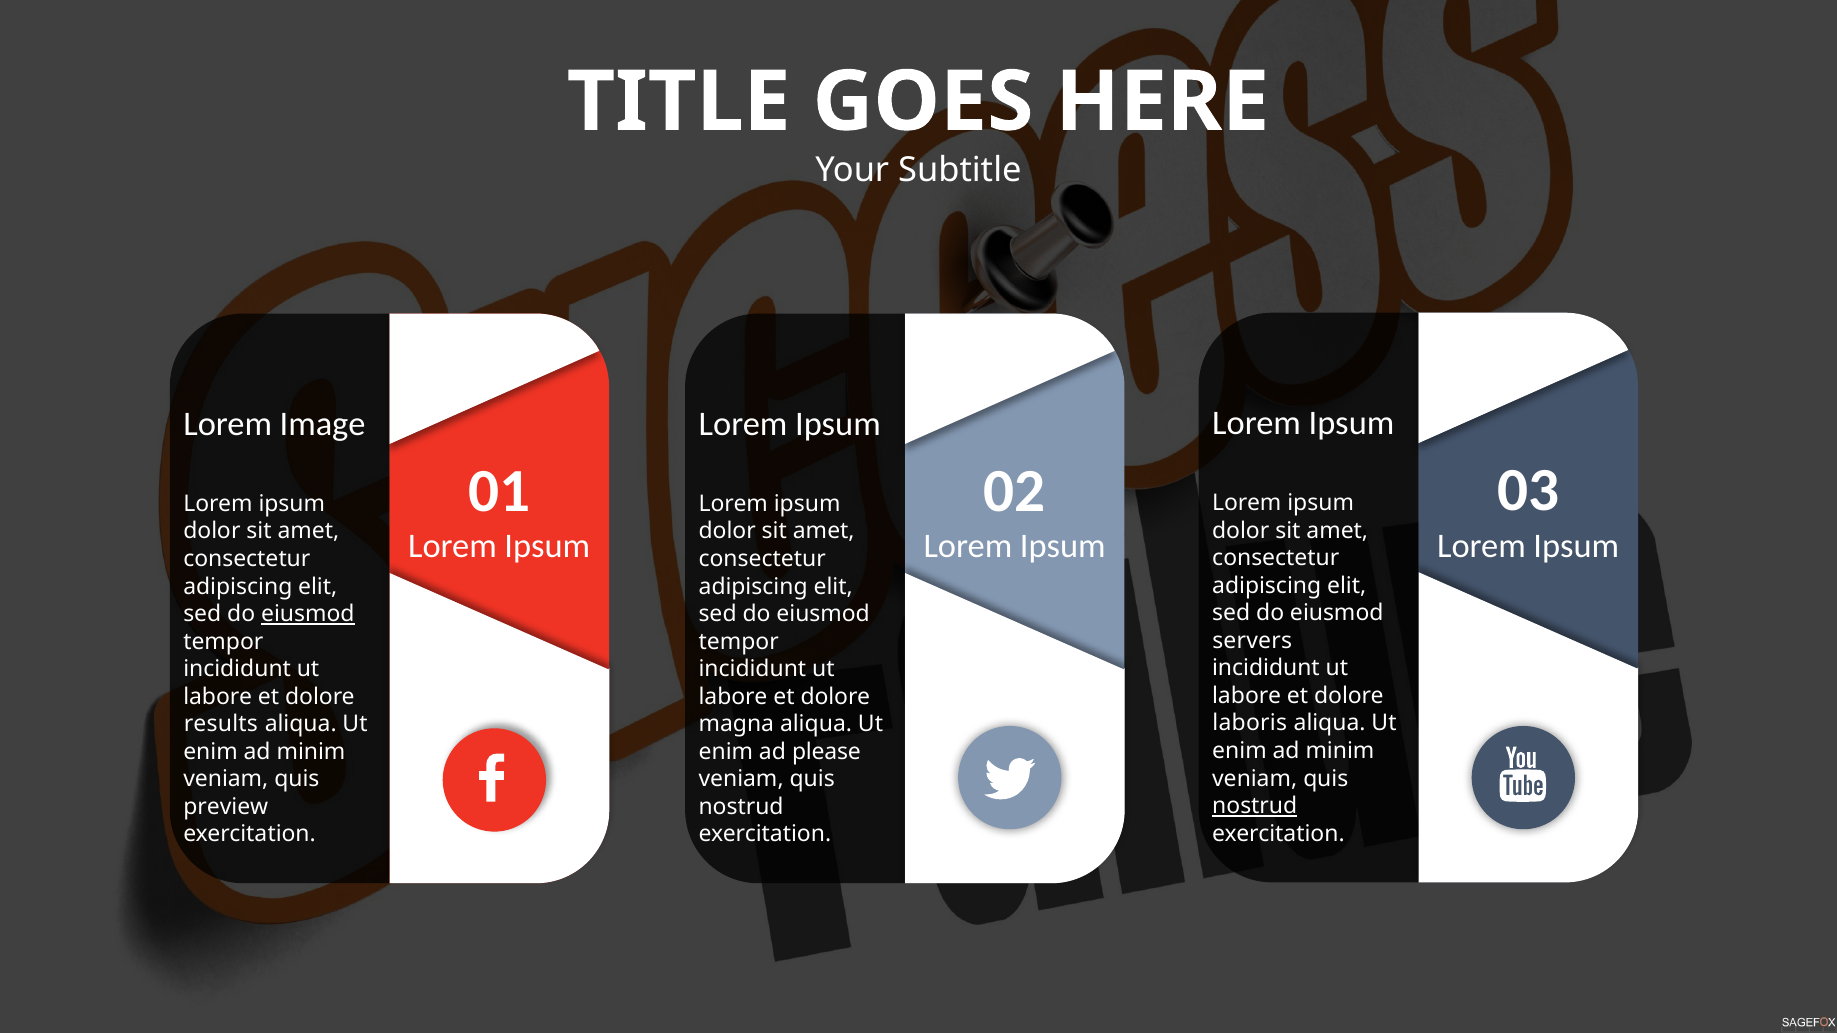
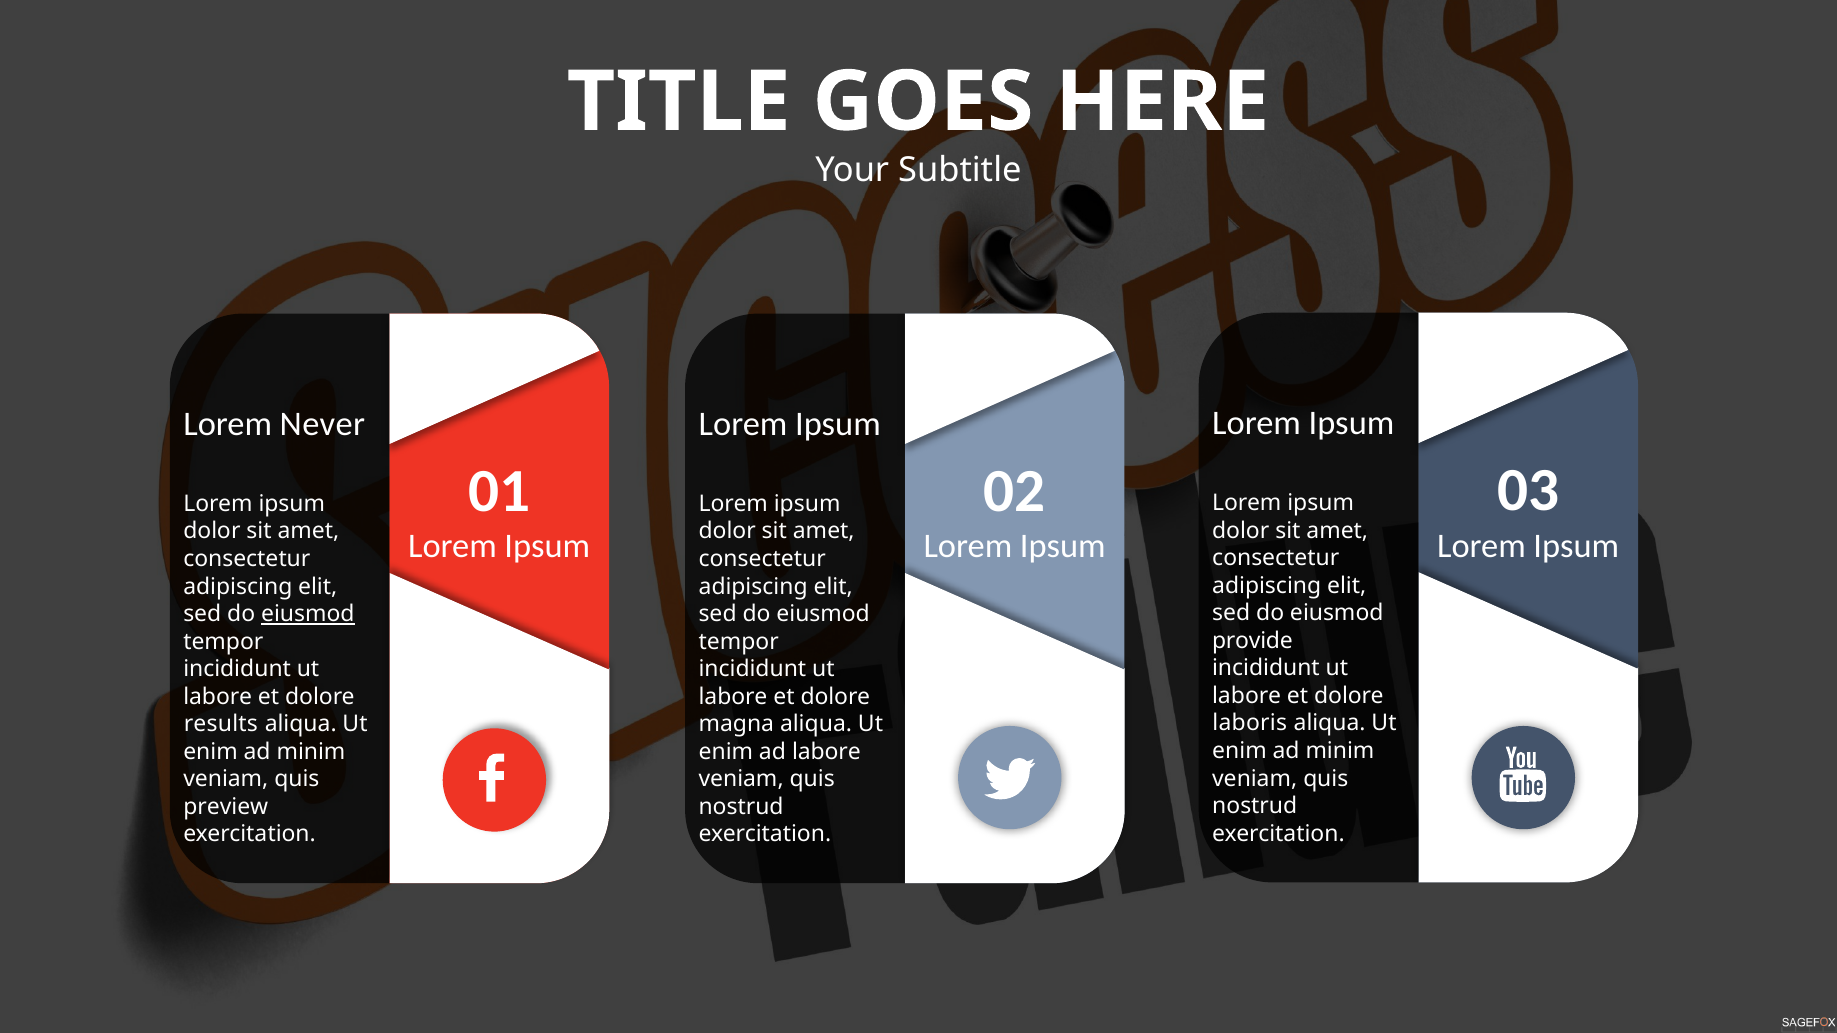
Image: Image -> Never
servers: servers -> provide
ad please: please -> labore
nostrud at (1255, 806) underline: present -> none
